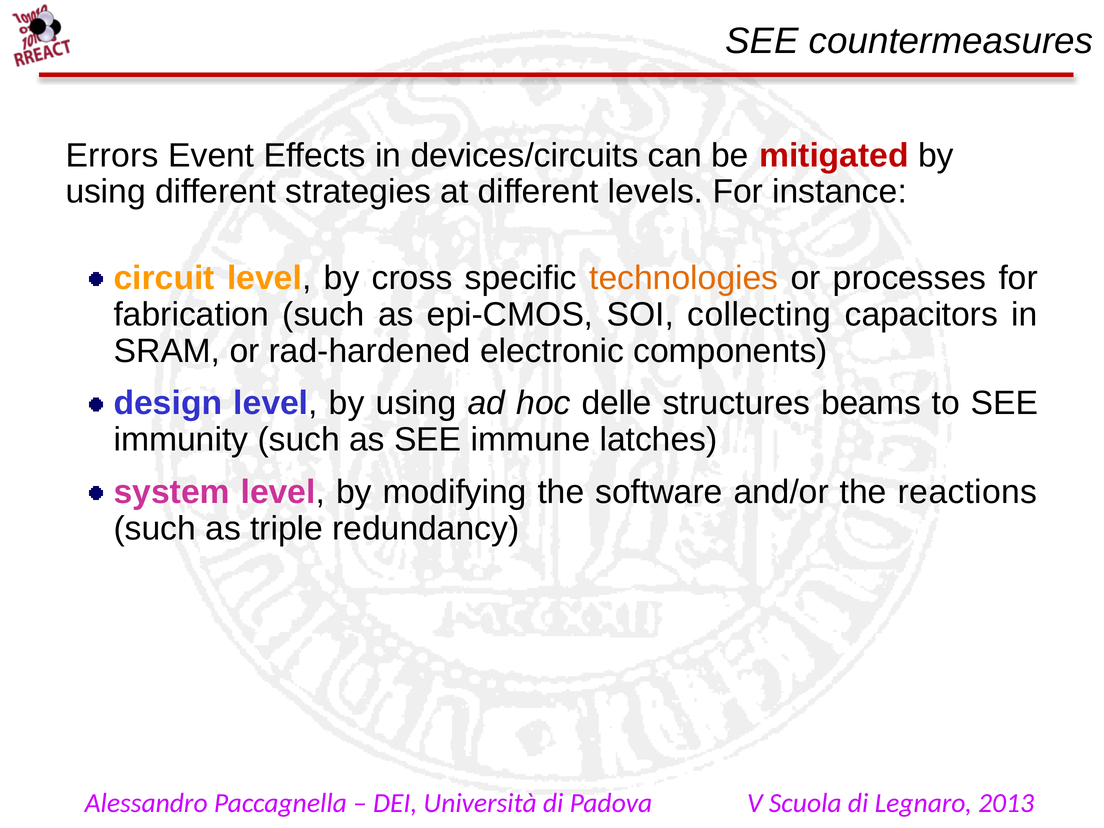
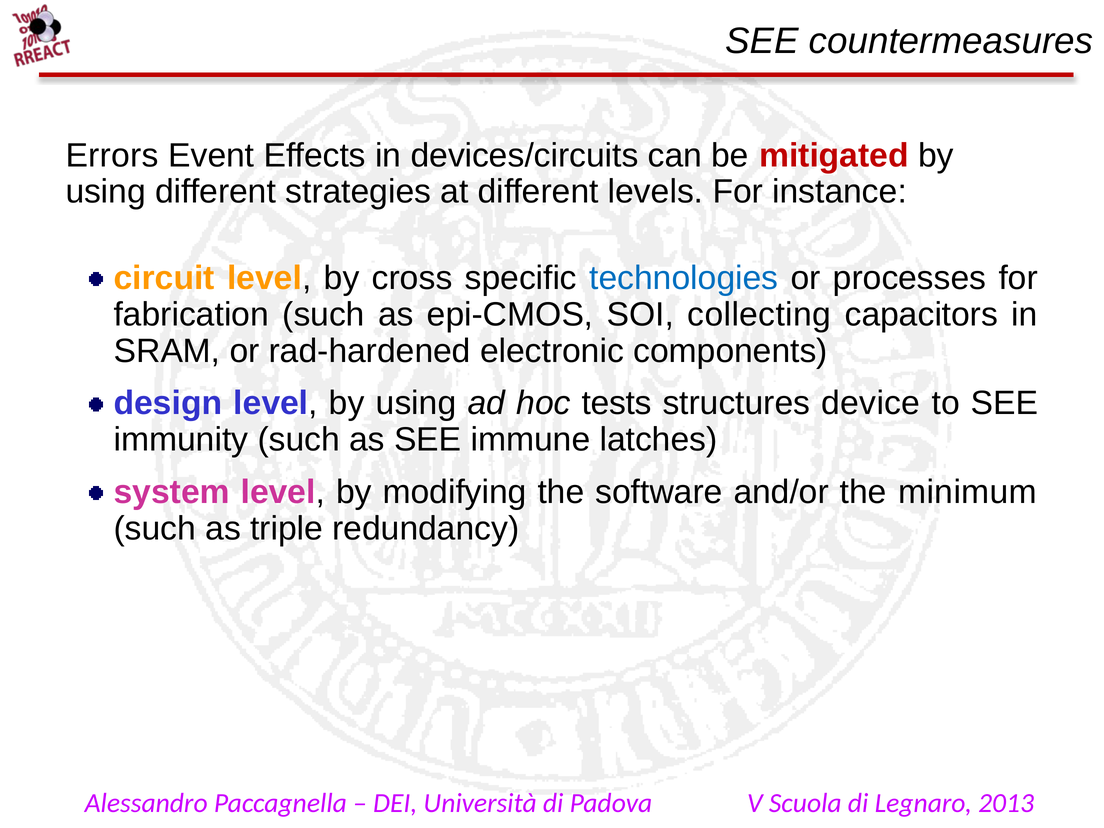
technologies colour: orange -> blue
delle: delle -> tests
beams: beams -> device
reactions: reactions -> minimum
